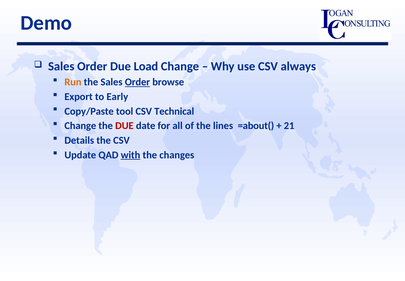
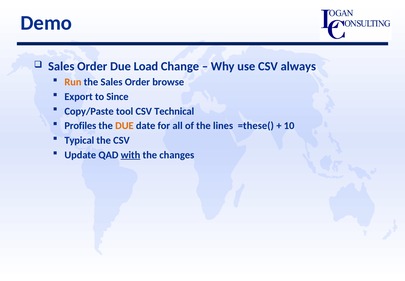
Order at (137, 82) underline: present -> none
Early: Early -> Since
Change at (80, 126): Change -> Profiles
DUE at (124, 126) colour: red -> orange
=about(: =about( -> =these(
21: 21 -> 10
Details: Details -> Typical
